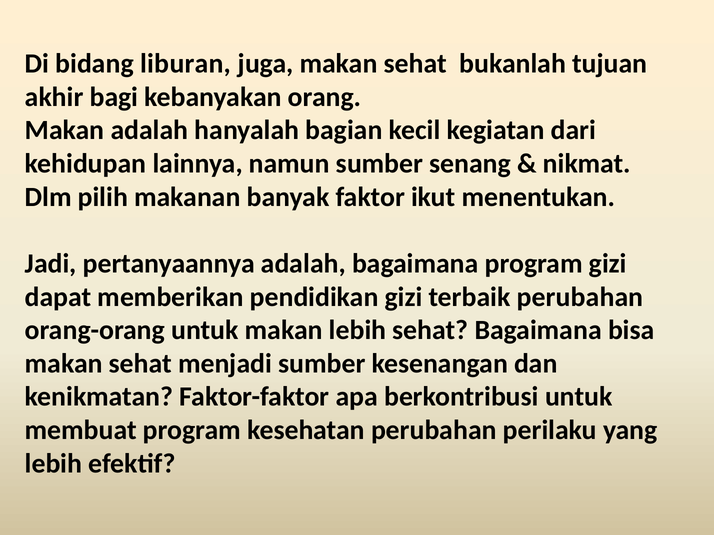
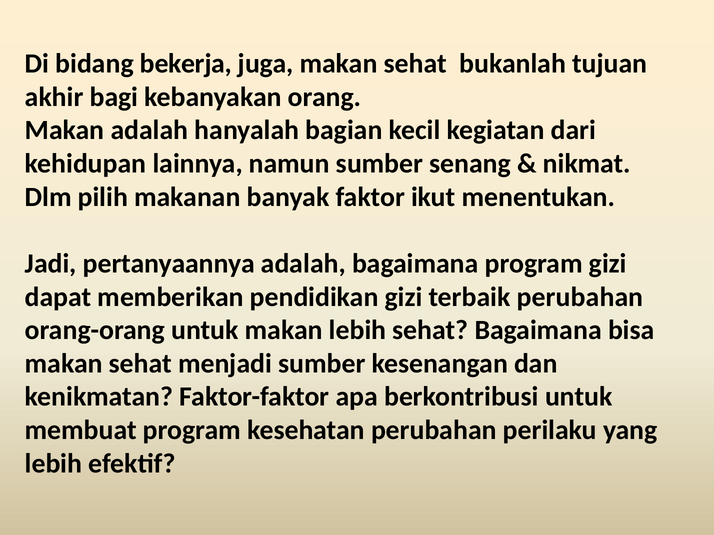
liburan: liburan -> bekerja
